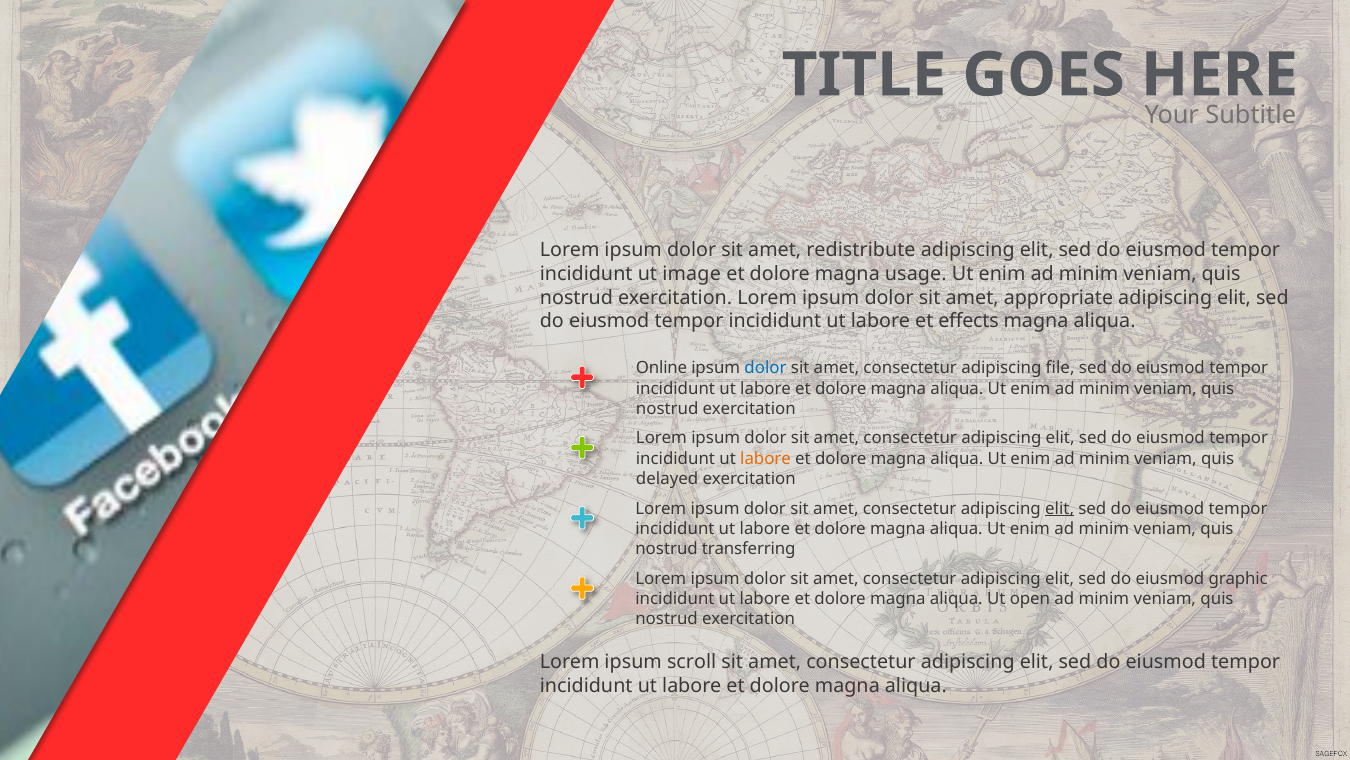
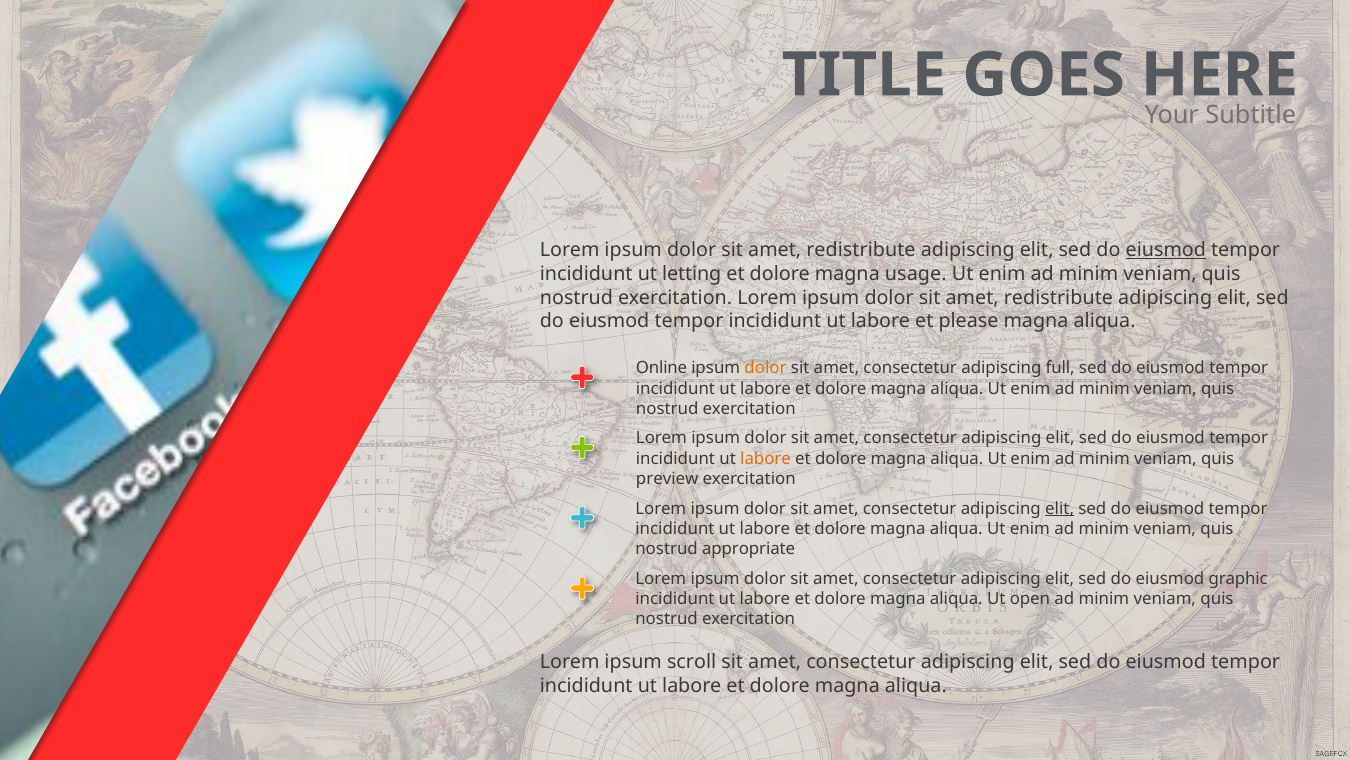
eiusmod at (1166, 250) underline: none -> present
image: image -> letting
appropriate at (1058, 297): appropriate -> redistribute
effects: effects -> please
dolor at (766, 368) colour: blue -> orange
file: file -> full
delayed: delayed -> preview
transferring: transferring -> appropriate
